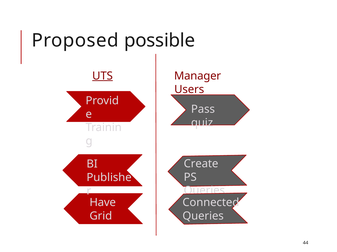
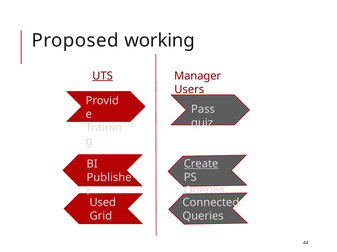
possible: possible -> working
Create underline: none -> present
Have: Have -> Used
